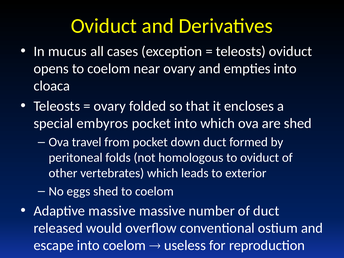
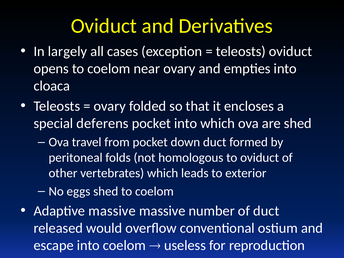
mucus: mucus -> largely
embyros: embyros -> deferens
